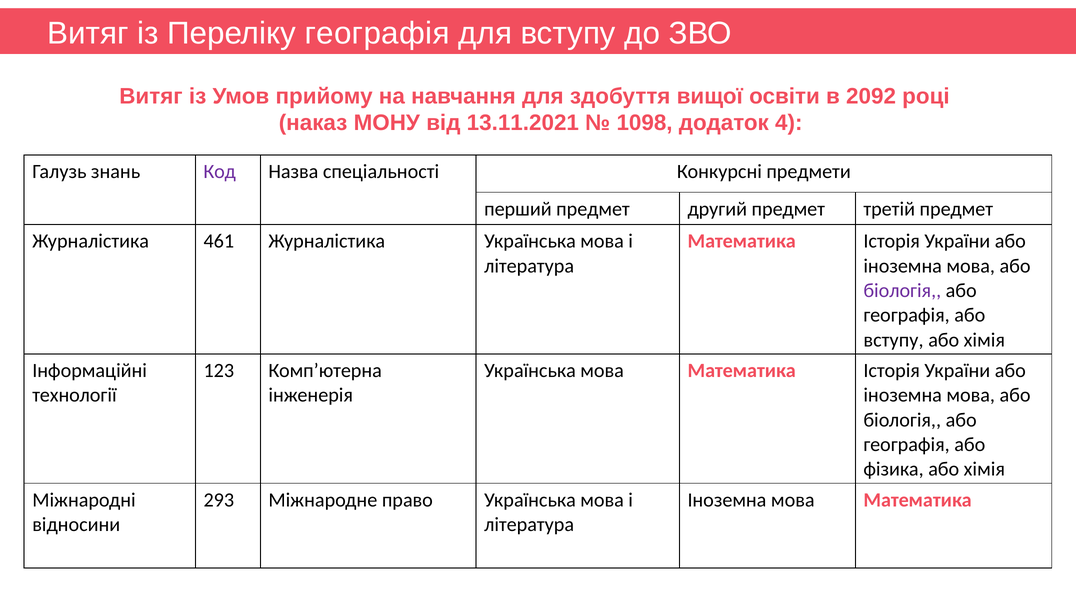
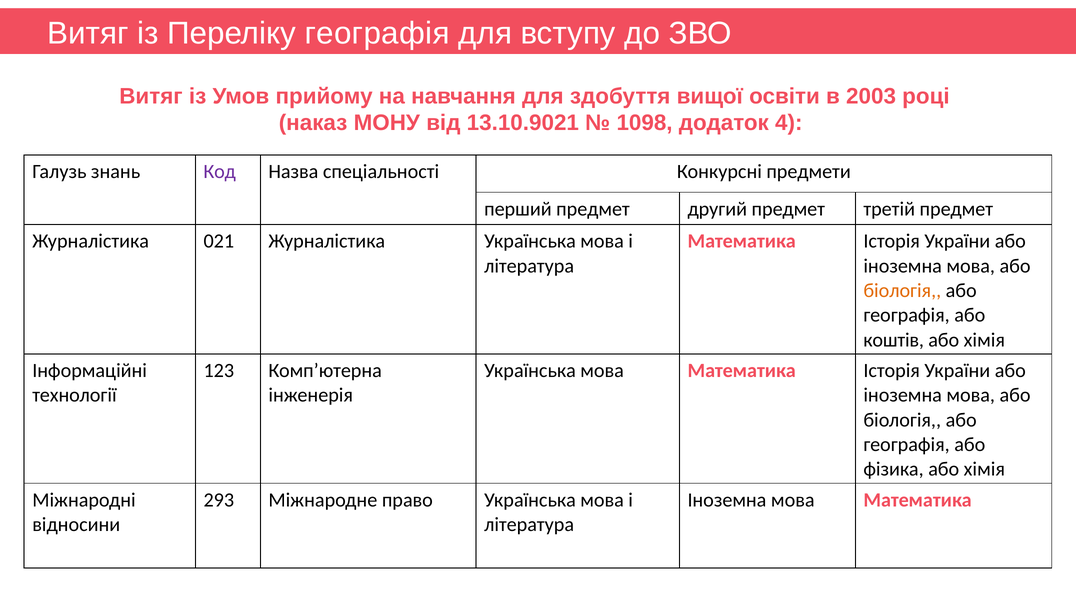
2092: 2092 -> 2003
13.11.2021: 13.11.2021 -> 13.10.9021
461: 461 -> 021
біологія at (902, 290) colour: purple -> orange
вступу at (894, 339): вступу -> коштів
